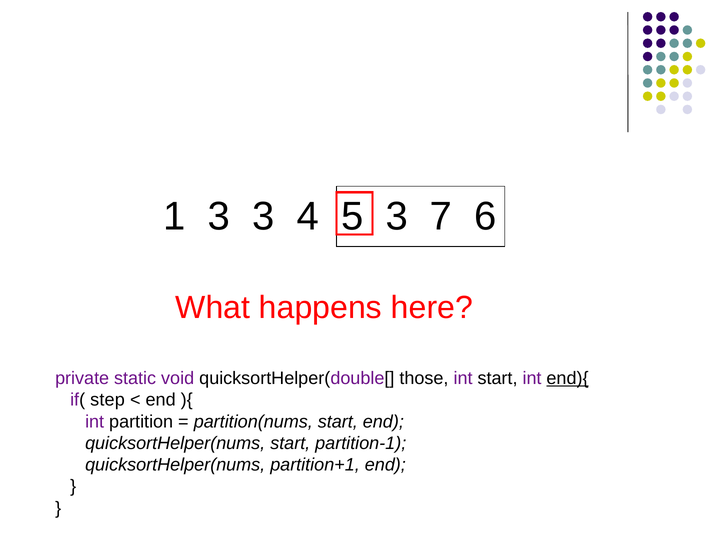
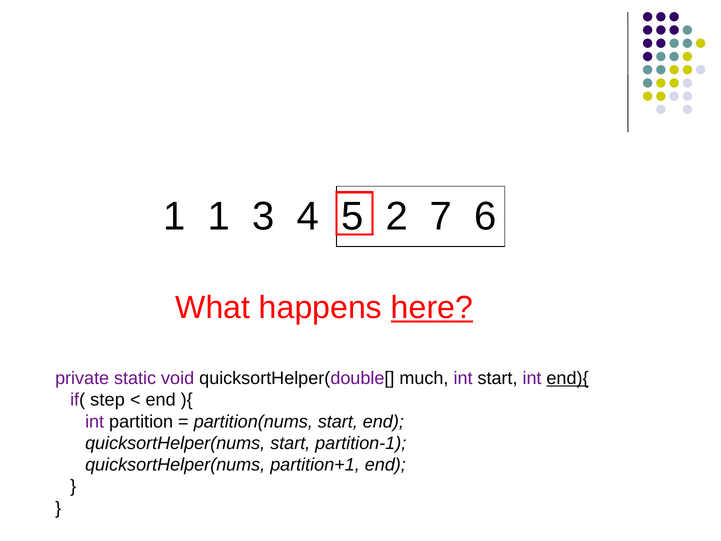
1 3: 3 -> 1
5 3: 3 -> 2
here underline: none -> present
those: those -> much
